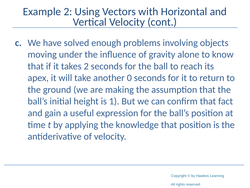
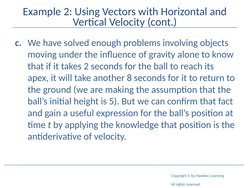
0: 0 -> 8
1: 1 -> 5
